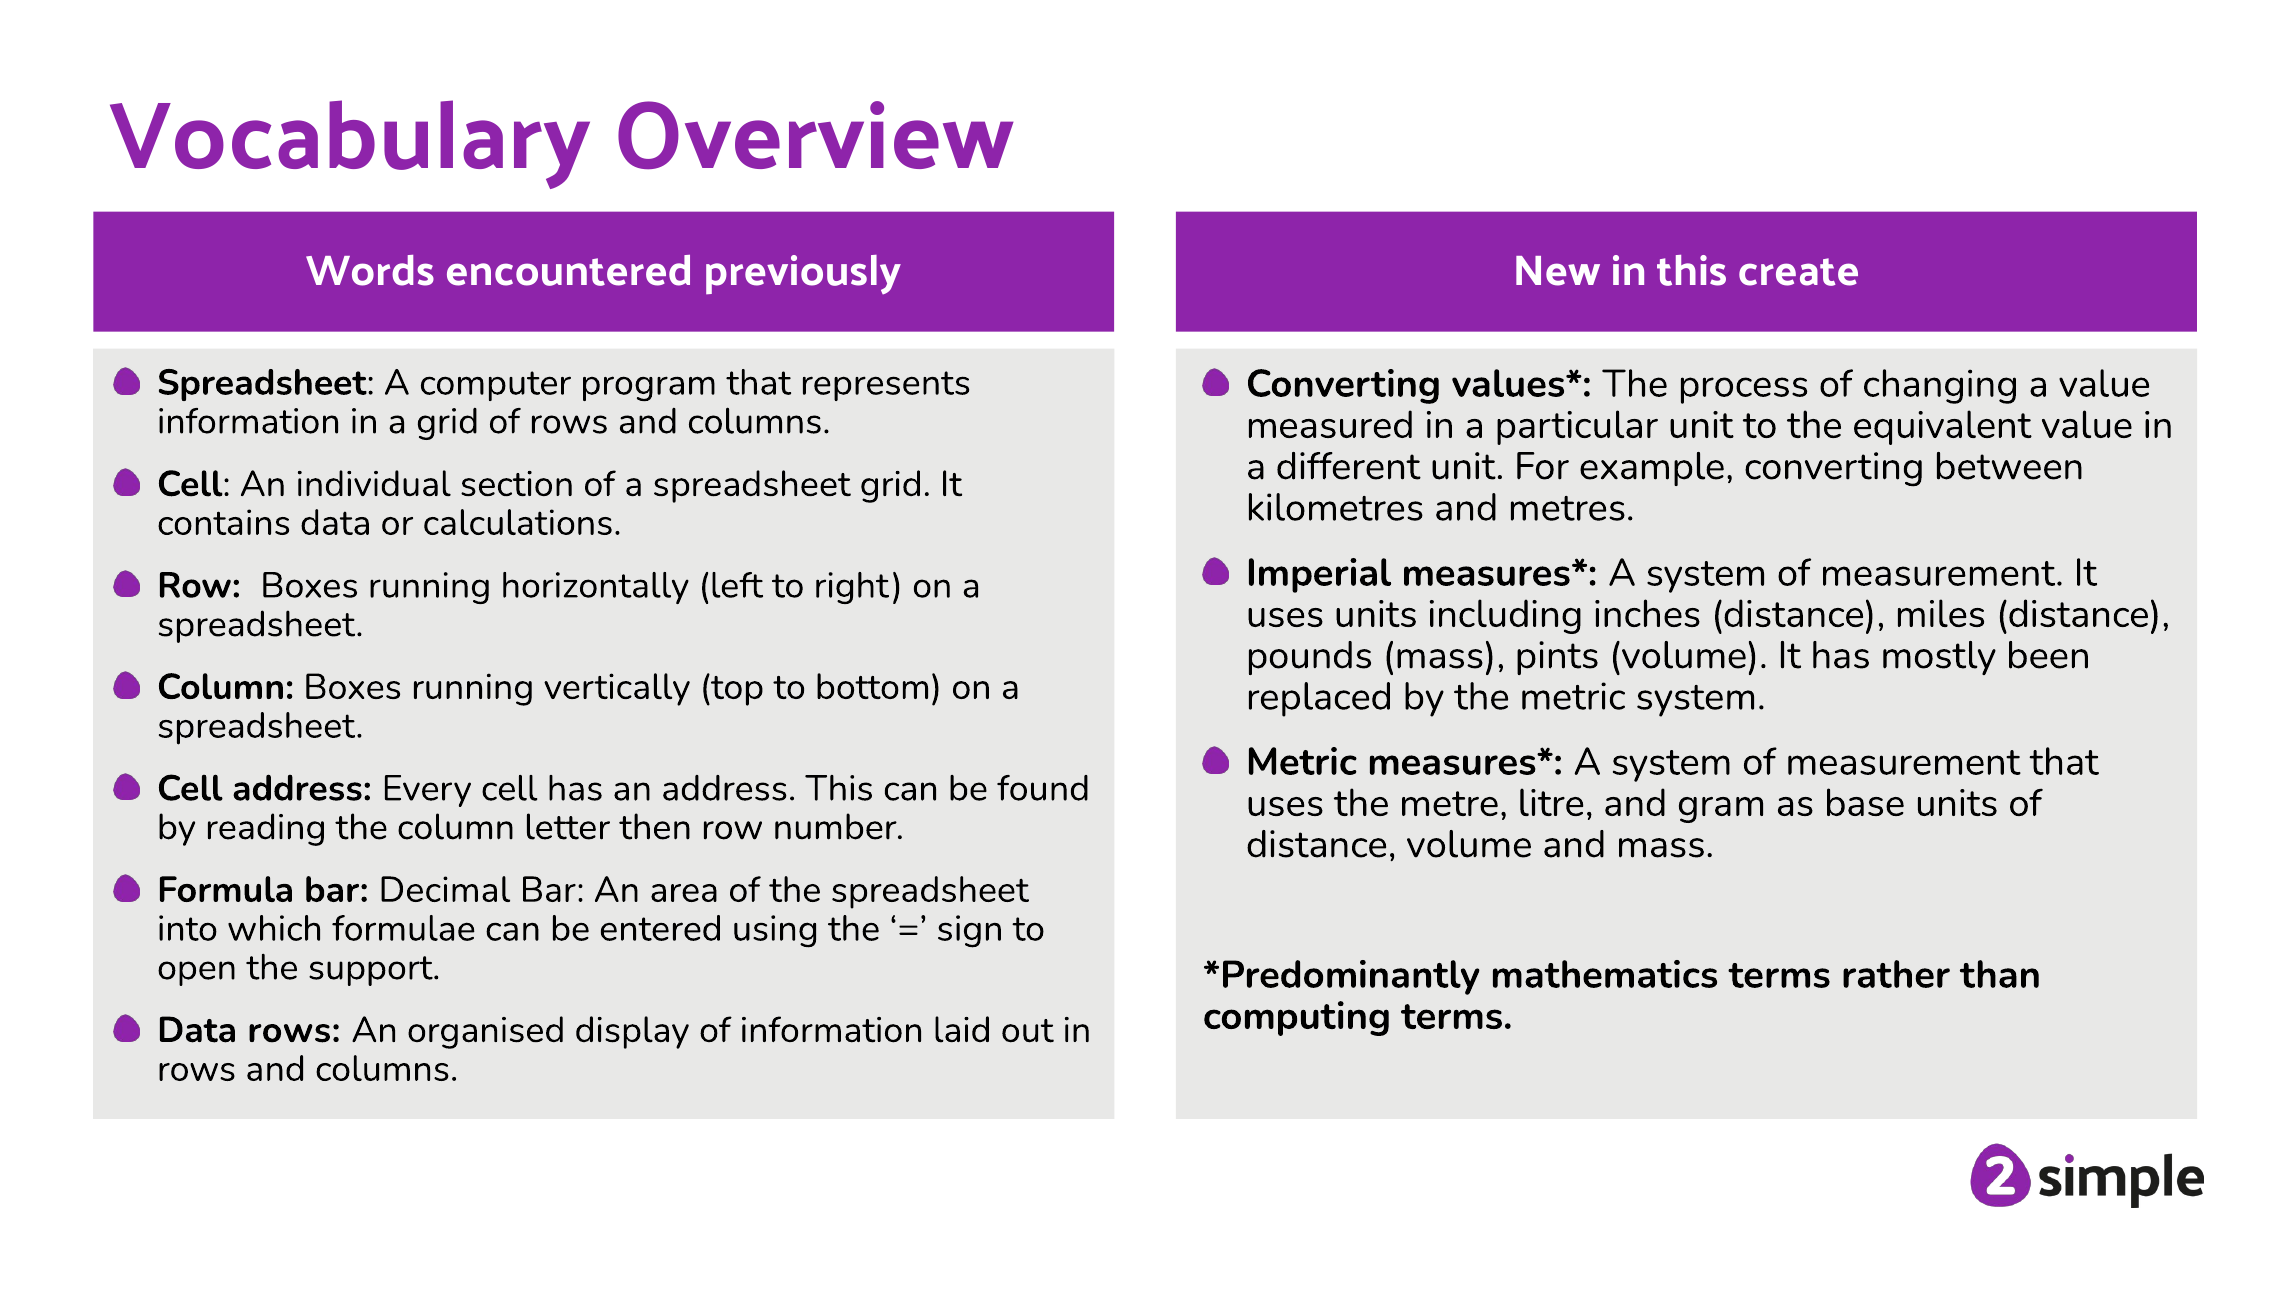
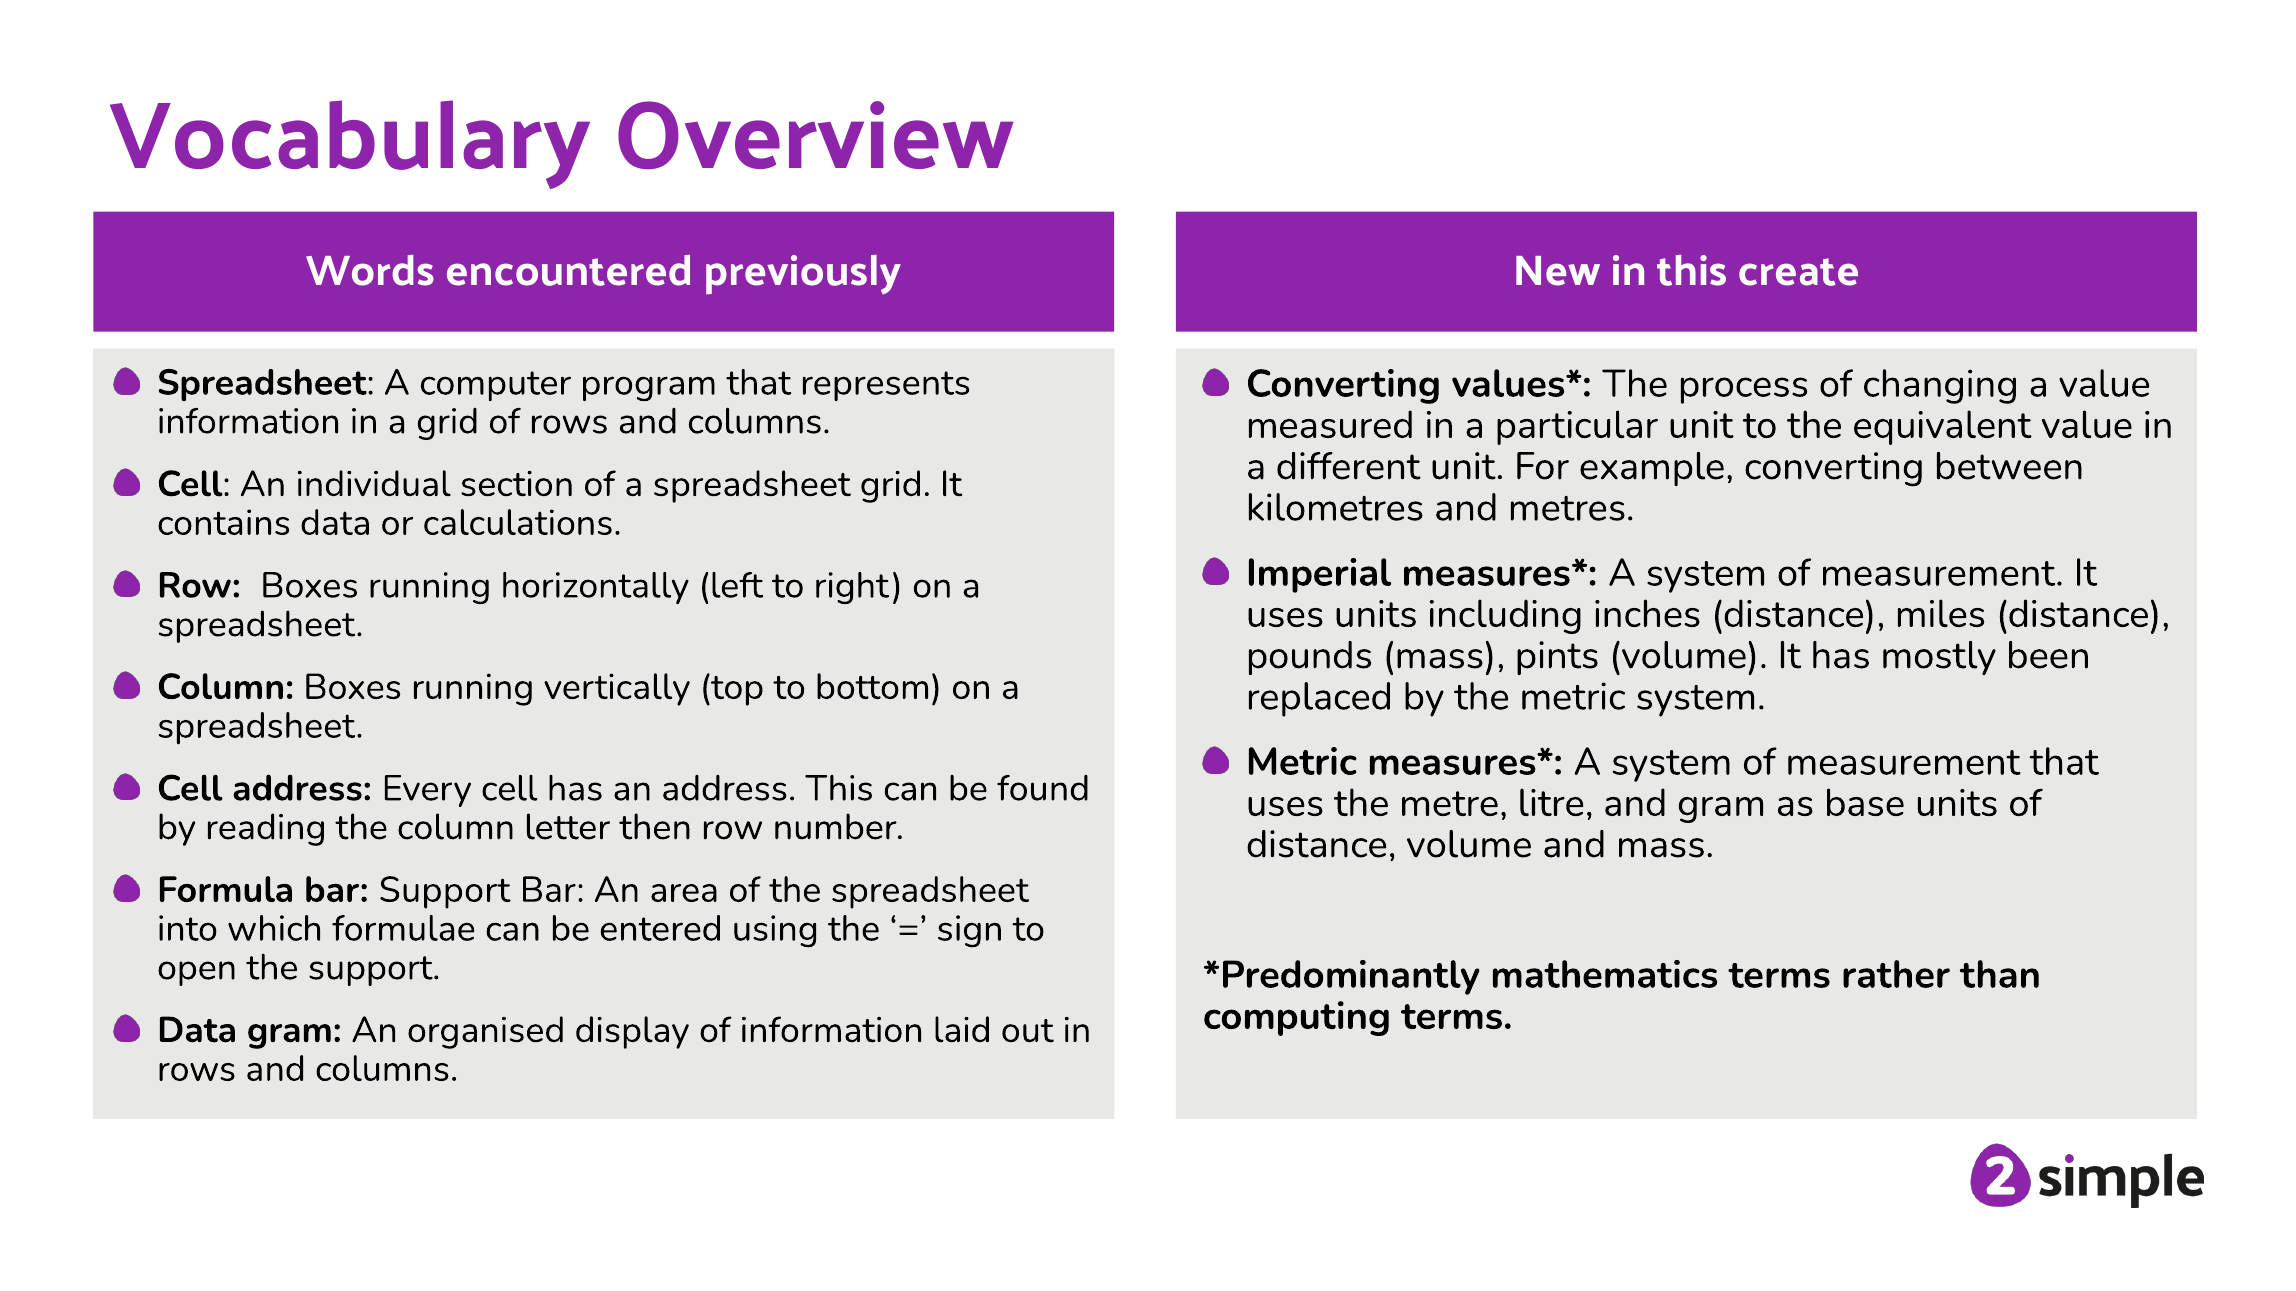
bar Decimal: Decimal -> Support
Data rows: rows -> gram
